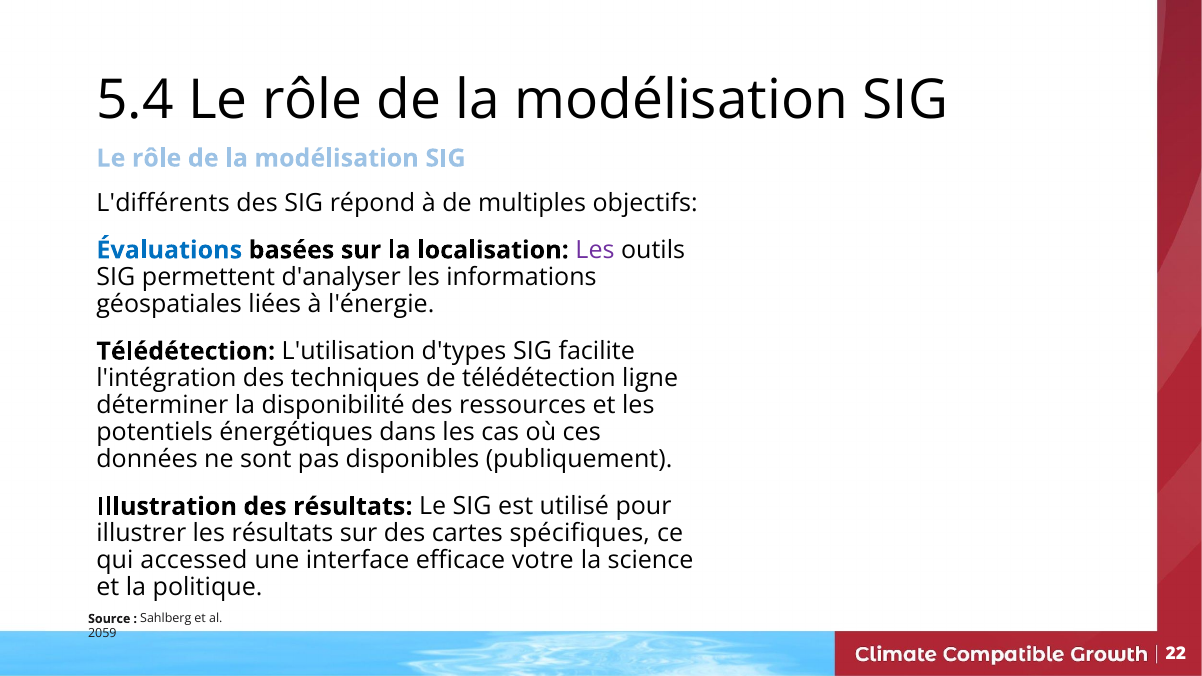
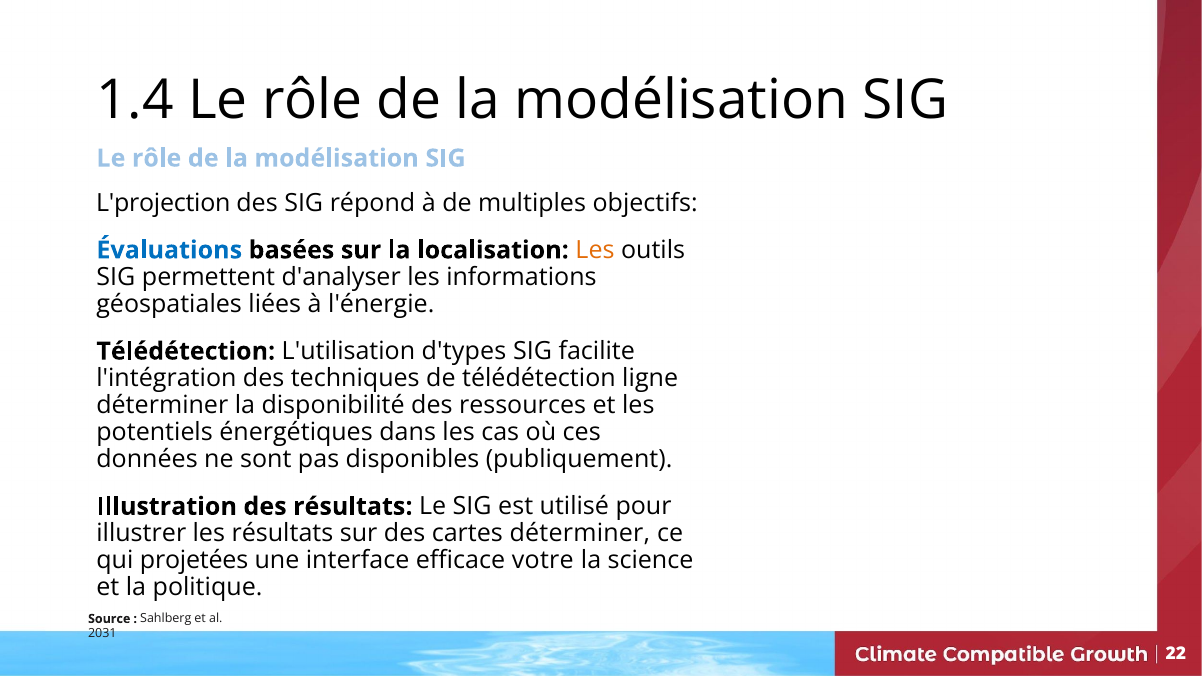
5.4: 5.4 -> 1.4
L'différents: L'différents -> L'projection
Les at (595, 250) colour: purple -> orange
cartes spécifiques: spécifiques -> déterminer
accessed: accessed -> projetées
2059: 2059 -> 2031
